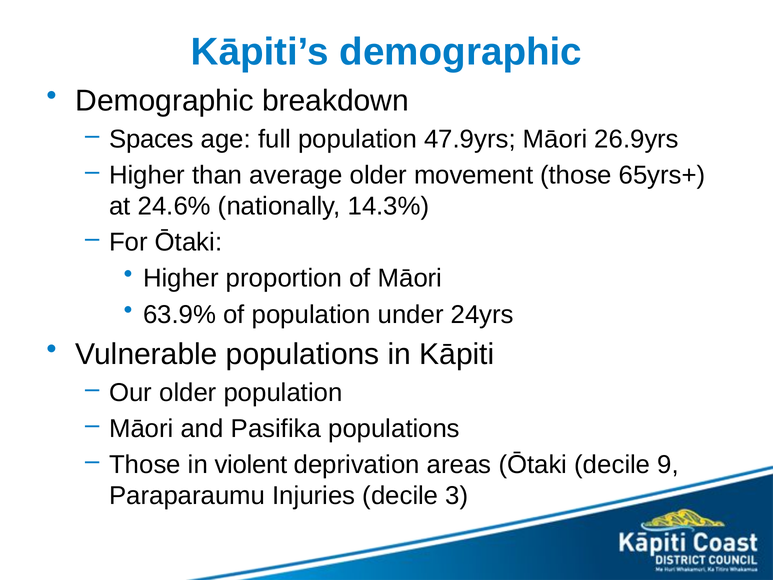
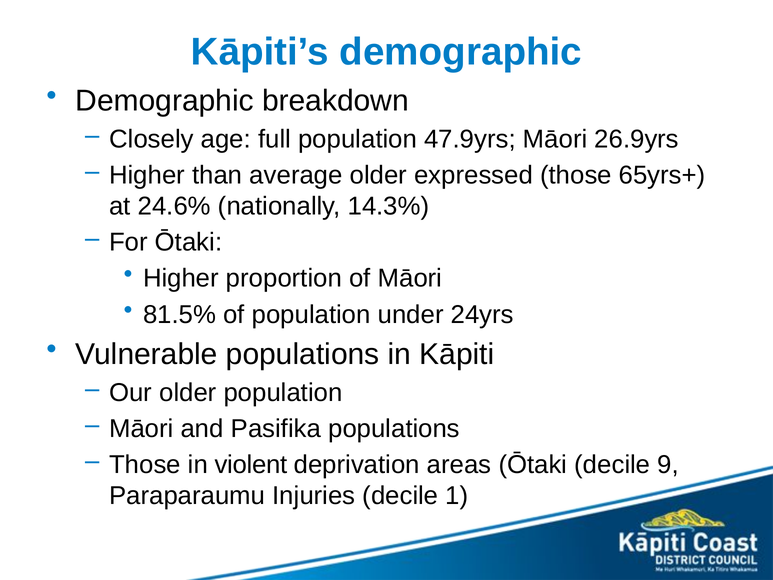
Spaces: Spaces -> Closely
movement: movement -> expressed
63.9%: 63.9% -> 81.5%
3: 3 -> 1
